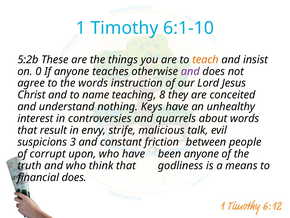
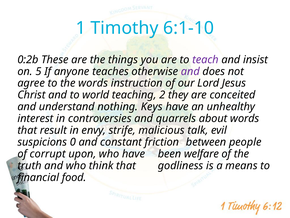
5:2b: 5:2b -> 0:2b
teach colour: orange -> purple
0: 0 -> 5
name: name -> world
8: 8 -> 2
3: 3 -> 0
been anyone: anyone -> welfare
financial does: does -> food
